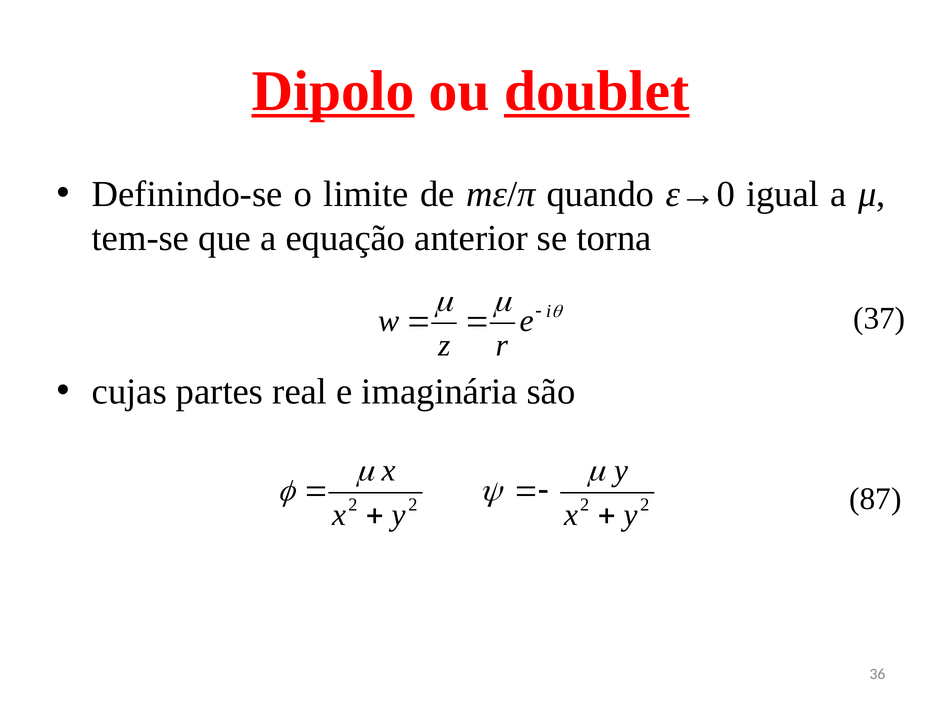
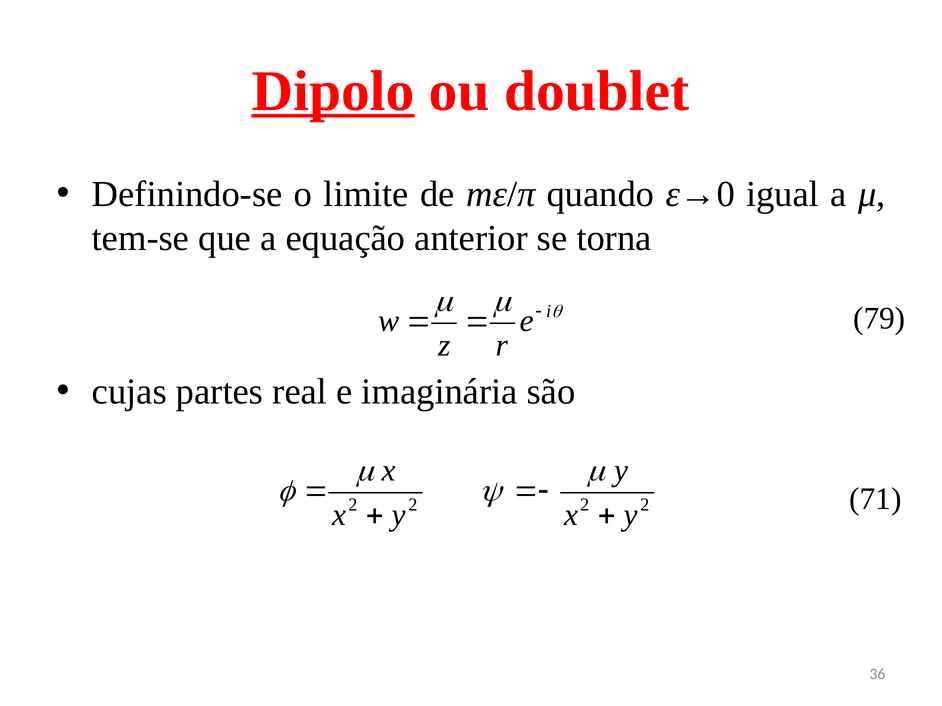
doublet underline: present -> none
37: 37 -> 79
87: 87 -> 71
